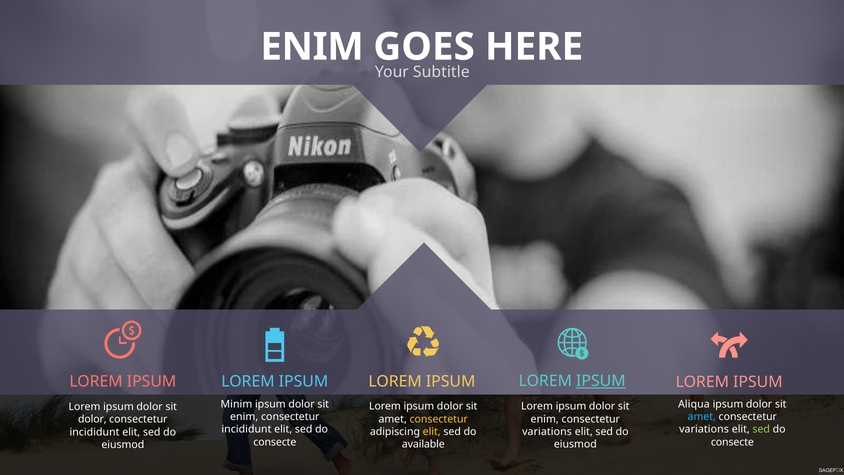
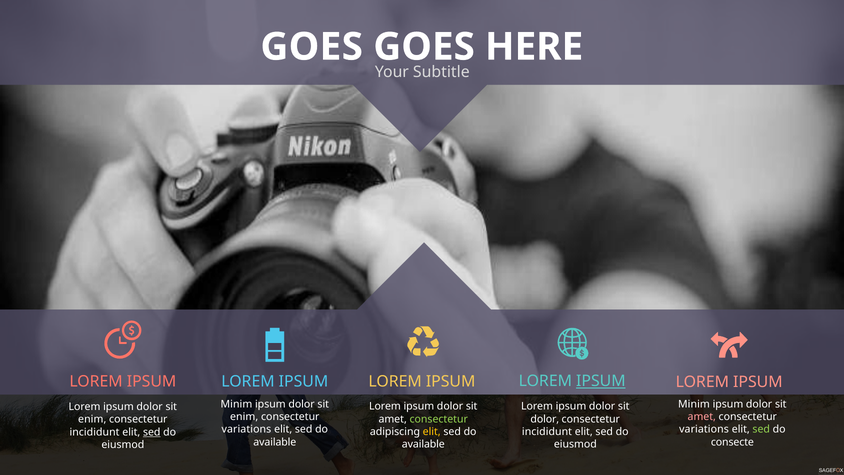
ENIM at (312, 47): ENIM -> GOES
Aliqua at (694, 404): Aliqua -> Minim
amet at (702, 416) colour: light blue -> pink
consectetur at (439, 419) colour: yellow -> light green
enim at (545, 419): enim -> dolor
dolor at (92, 419): dolor -> enim
incididunt at (246, 429): incididunt -> variations
variations at (547, 432): variations -> incididunt
sed at (152, 432) underline: none -> present
consecte at (275, 442): consecte -> available
